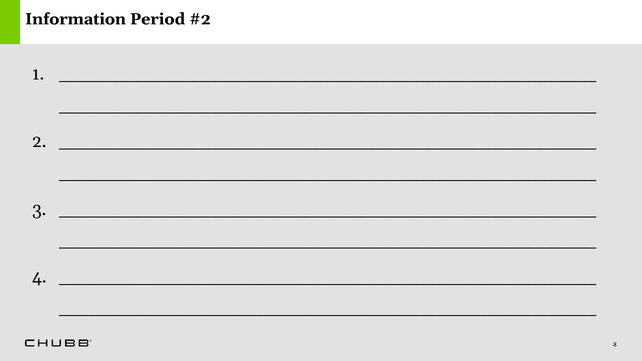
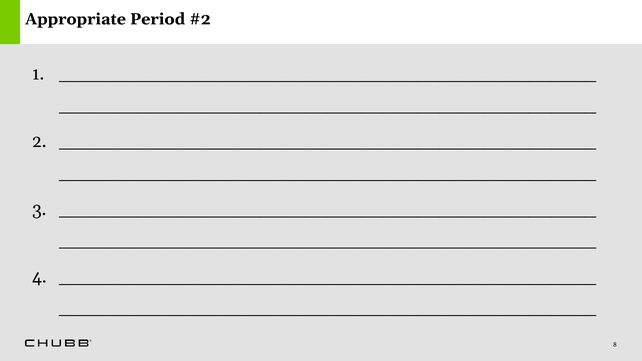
Information: Information -> Appropriate
